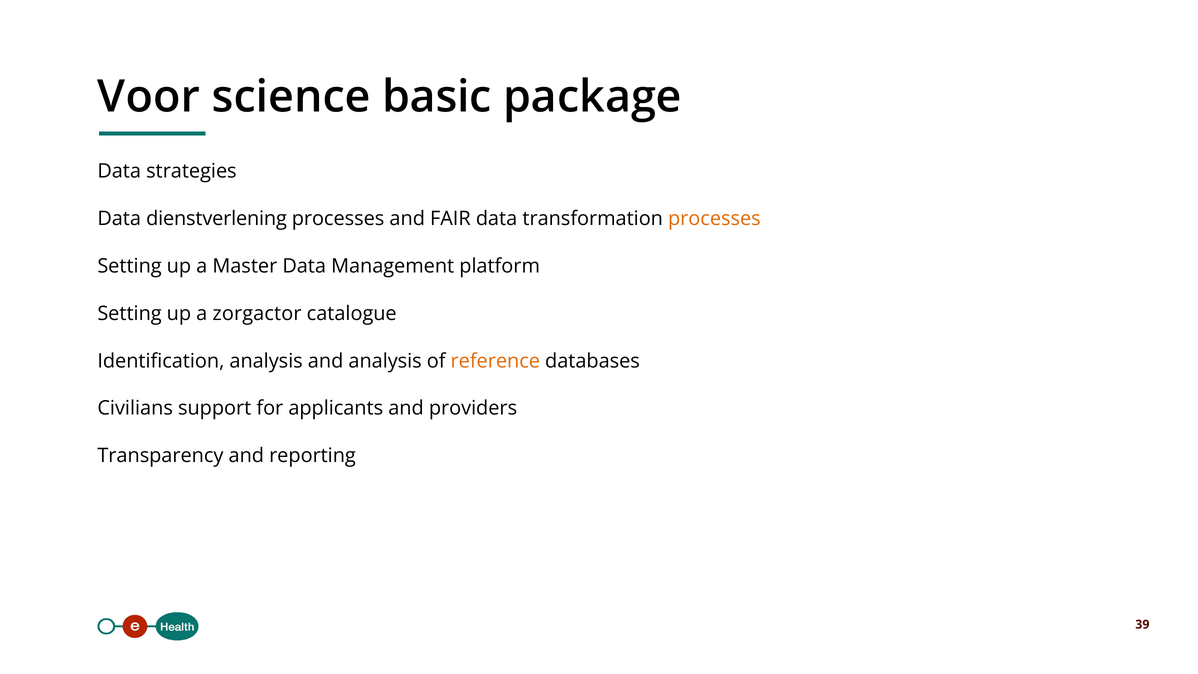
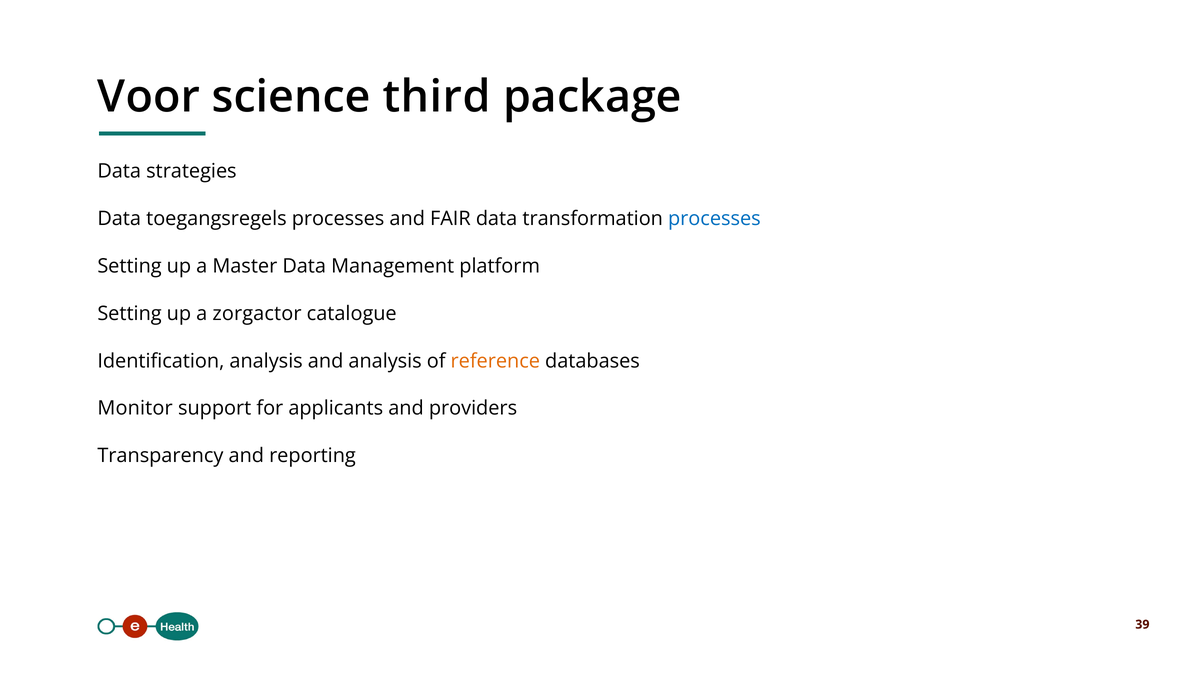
basic: basic -> third
dienstverlening: dienstverlening -> toegangsregels
processes at (714, 219) colour: orange -> blue
Civilians: Civilians -> Monitor
